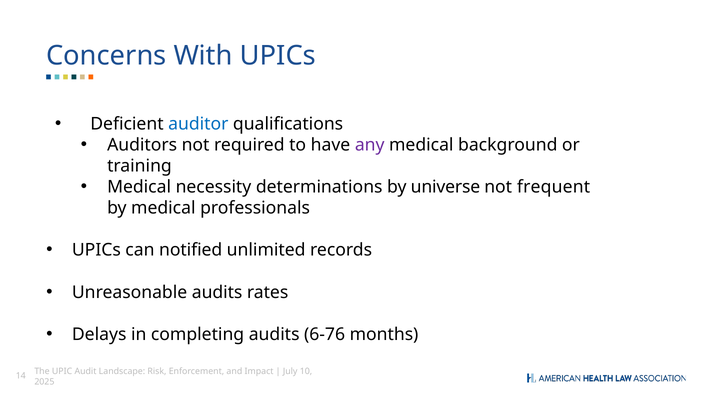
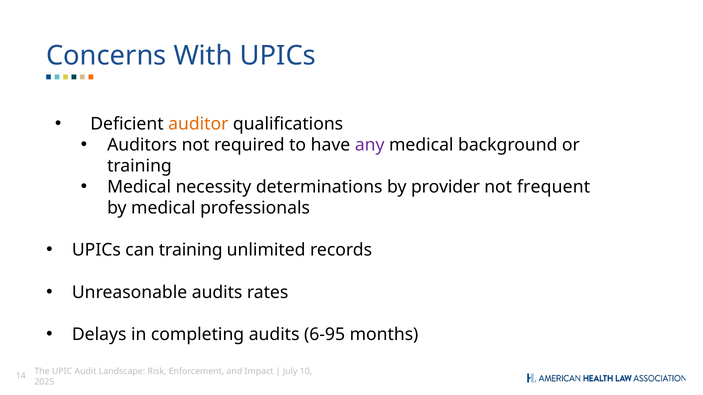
auditor colour: blue -> orange
universe: universe -> provider
can notified: notified -> training
6-76: 6-76 -> 6-95
